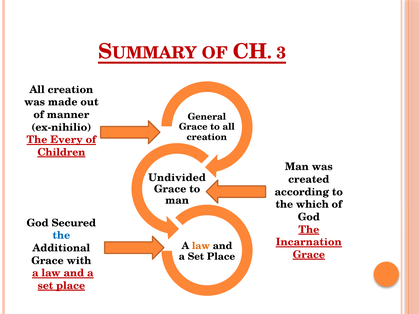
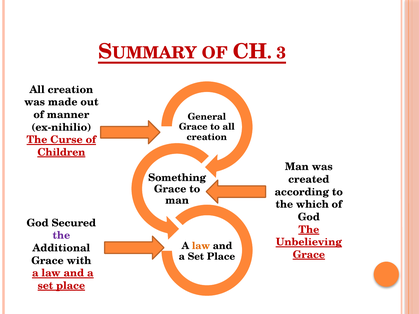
Every: Every -> Curse
Undivided: Undivided -> Something
the at (61, 236) colour: blue -> purple
Incarnation: Incarnation -> Unbelieving
